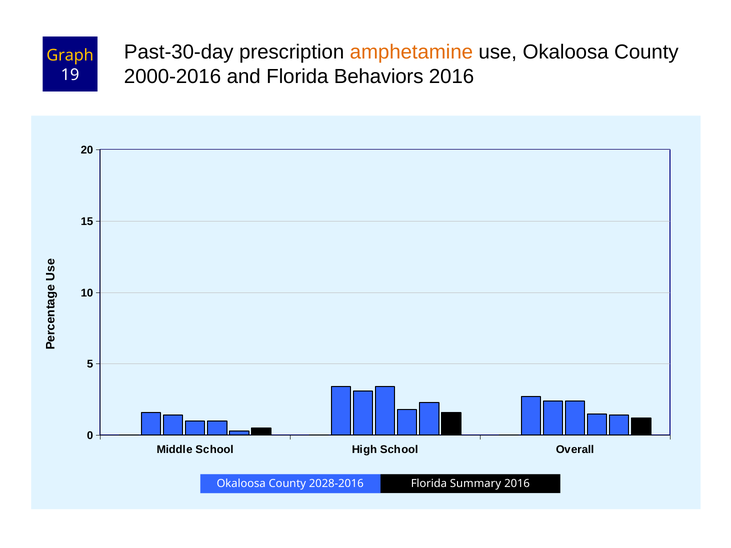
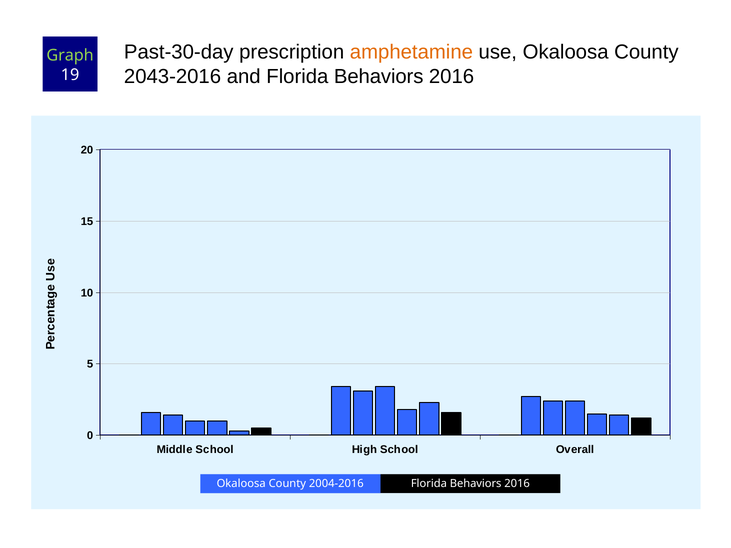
Graph colour: yellow -> light green
2000-2016: 2000-2016 -> 2043-2016
2028-2016: 2028-2016 -> 2004-2016
Summary at (476, 484): Summary -> Behaviors
